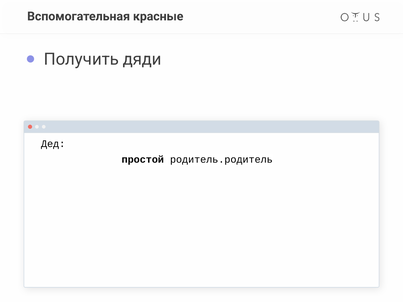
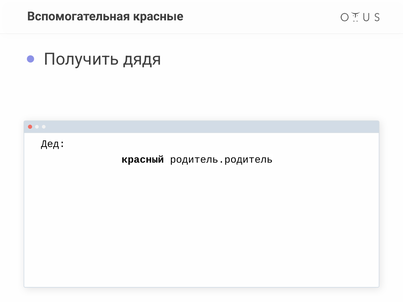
дяди: дяди -> дядя
простой: простой -> красный
